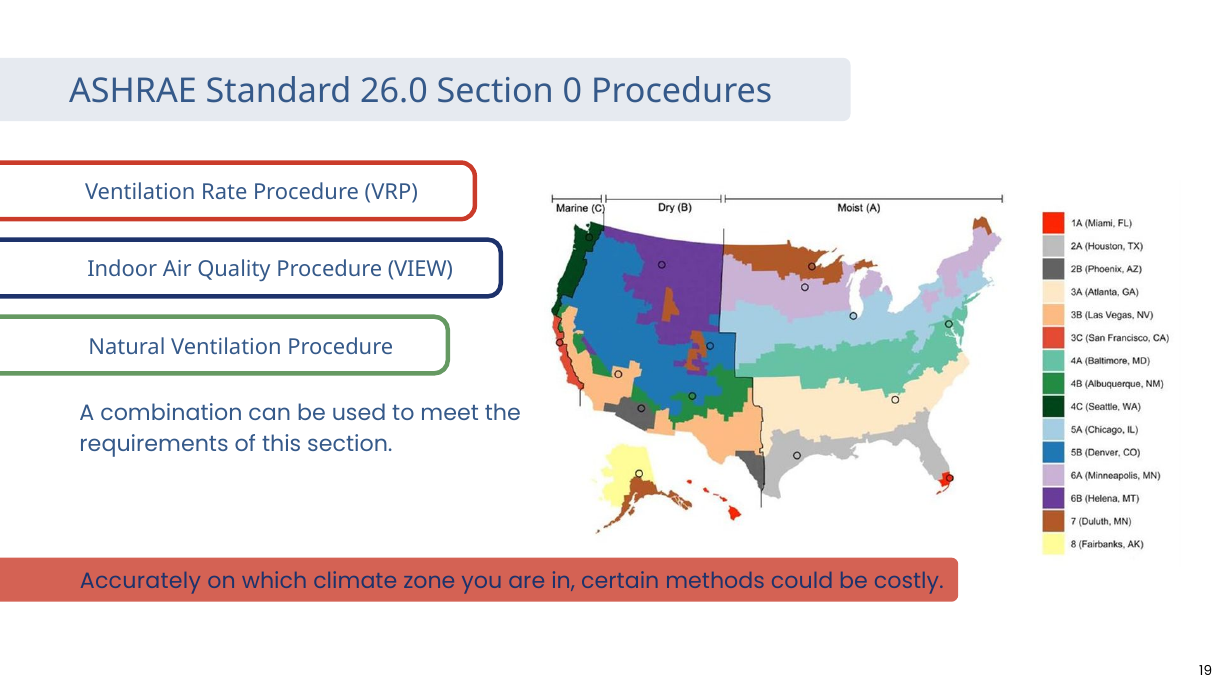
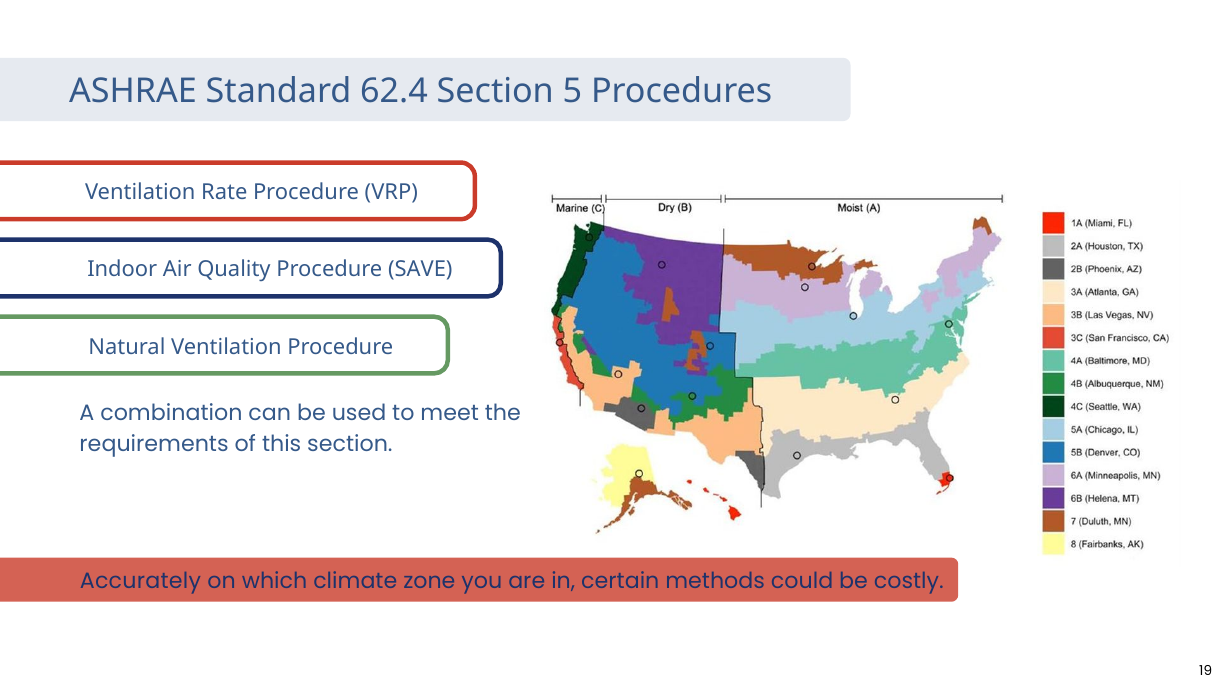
26.0: 26.0 -> 62.4
0: 0 -> 5
VIEW: VIEW -> SAVE
